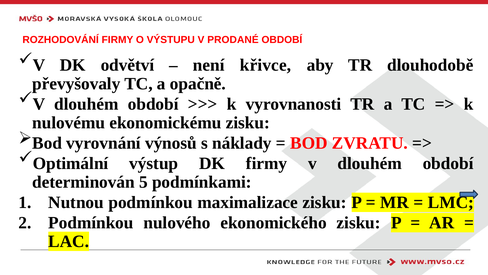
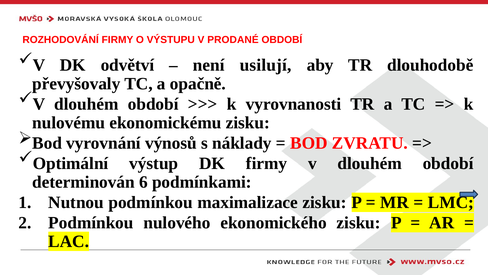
křivce: křivce -> usilují
5: 5 -> 6
